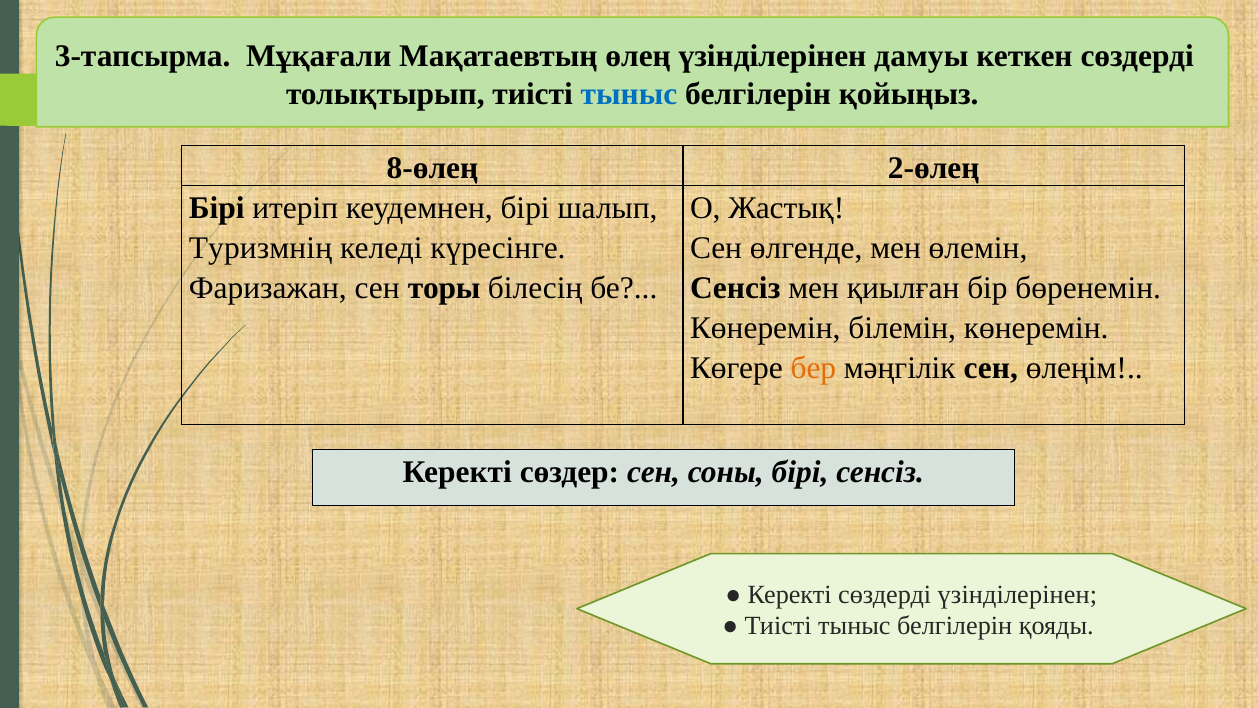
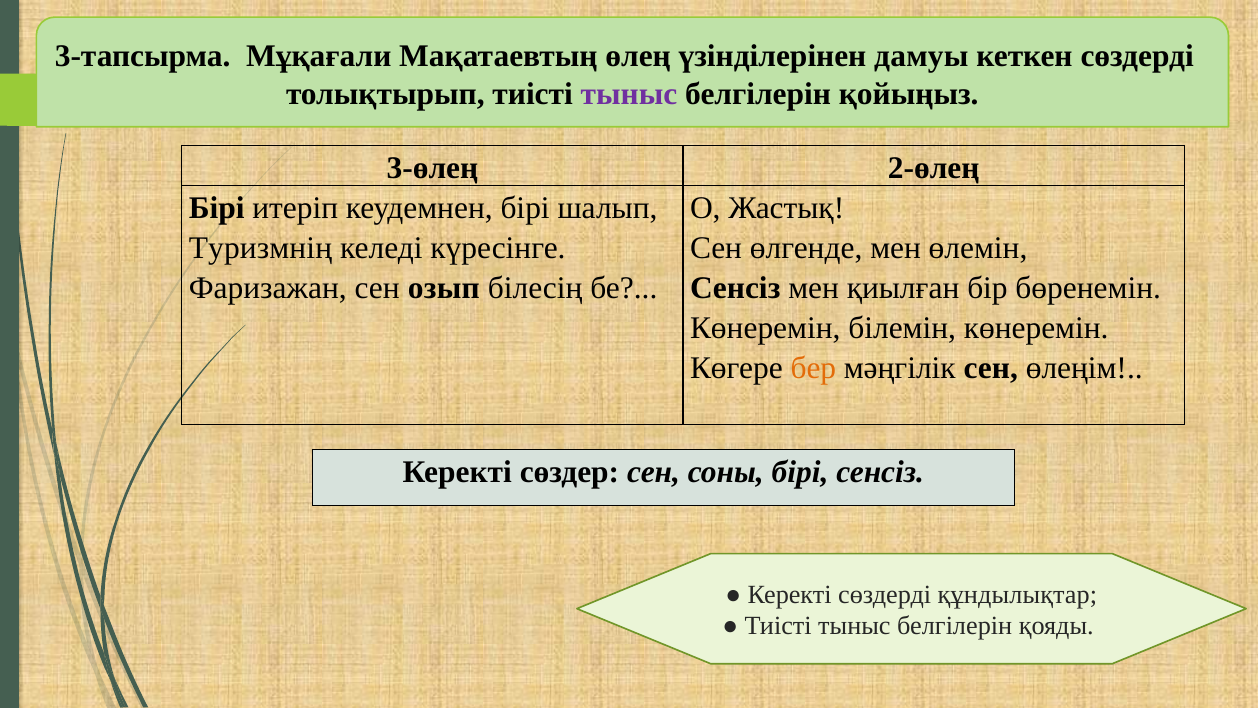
тыныс at (629, 94) colour: blue -> purple
8-өлең: 8-өлең -> 3-өлең
торы: торы -> озып
сөздерді үзінділерінен: үзінділерінен -> құндылықтар
